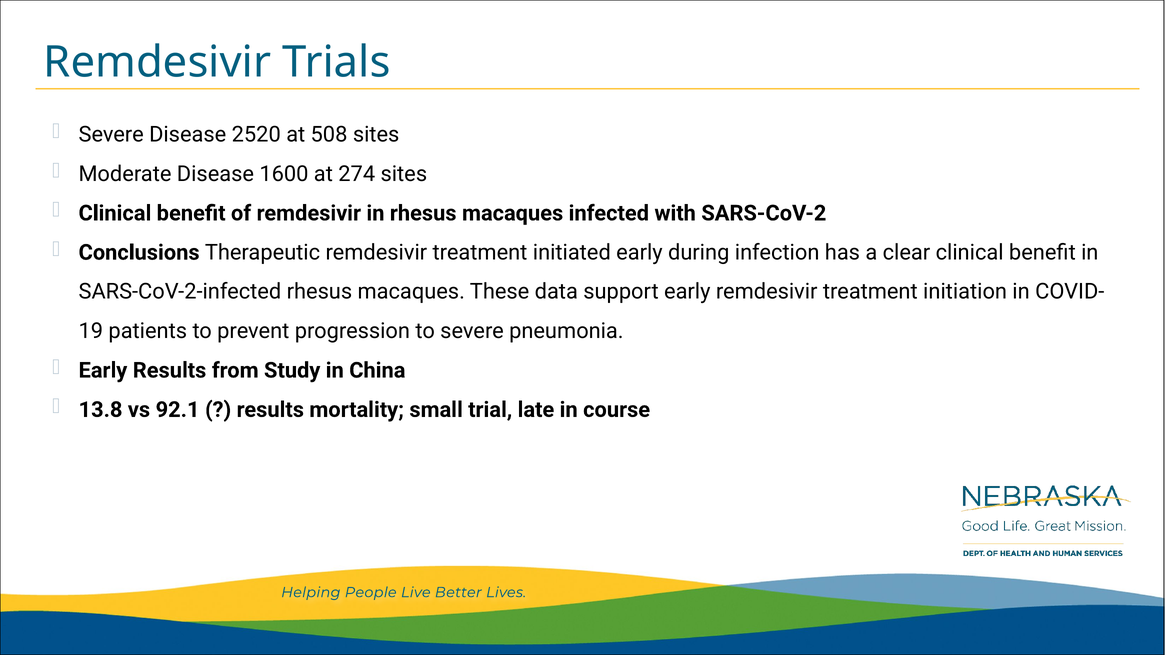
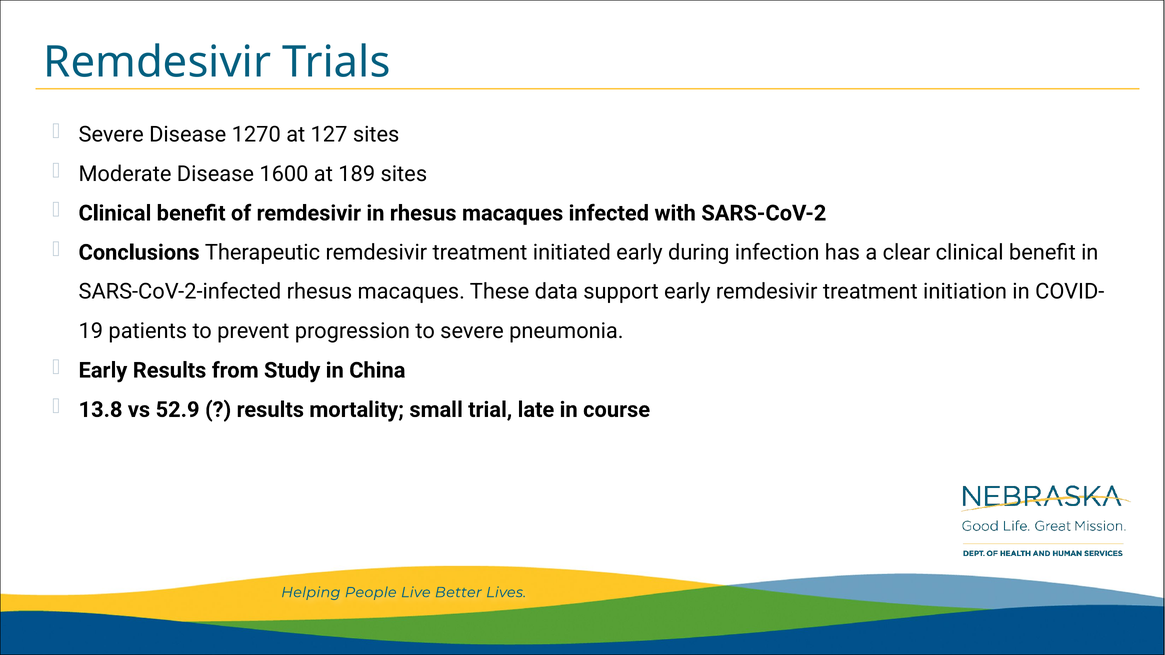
2520: 2520 -> 1270
508: 508 -> 127
274: 274 -> 189
92.1: 92.1 -> 52.9
